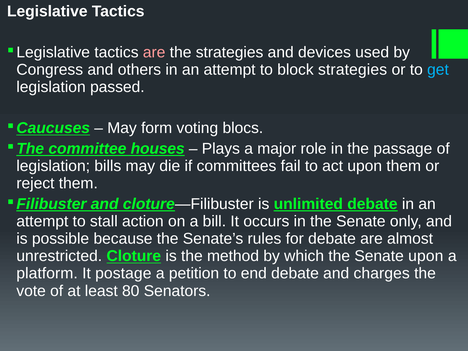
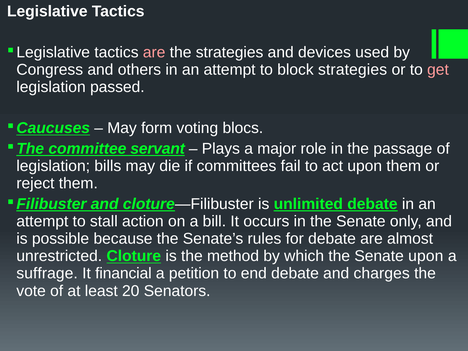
get colour: light blue -> pink
houses: houses -> servant
platform: platform -> suffrage
postage: postage -> financial
80: 80 -> 20
